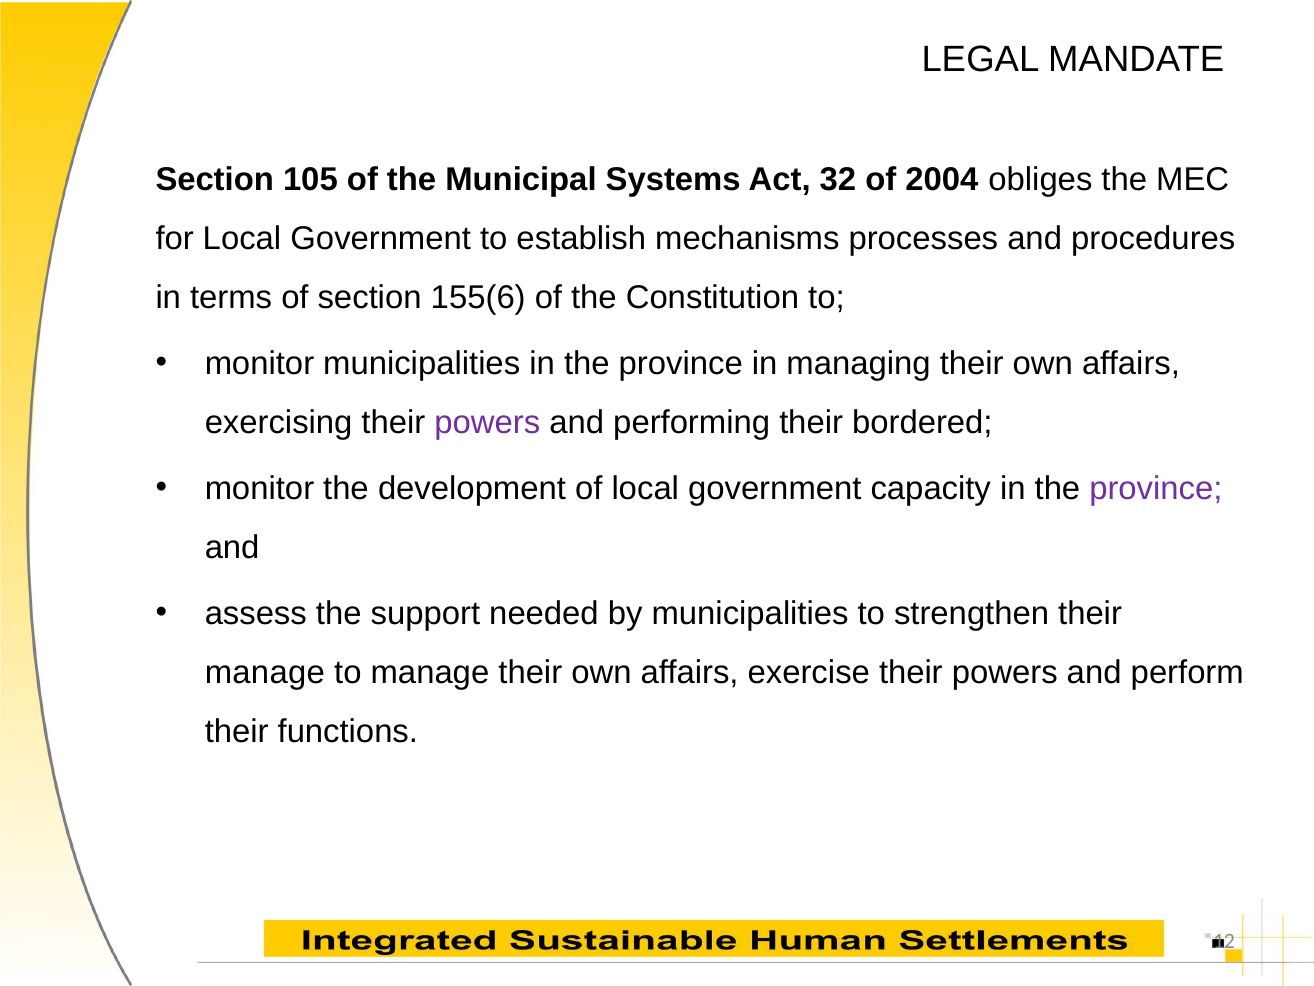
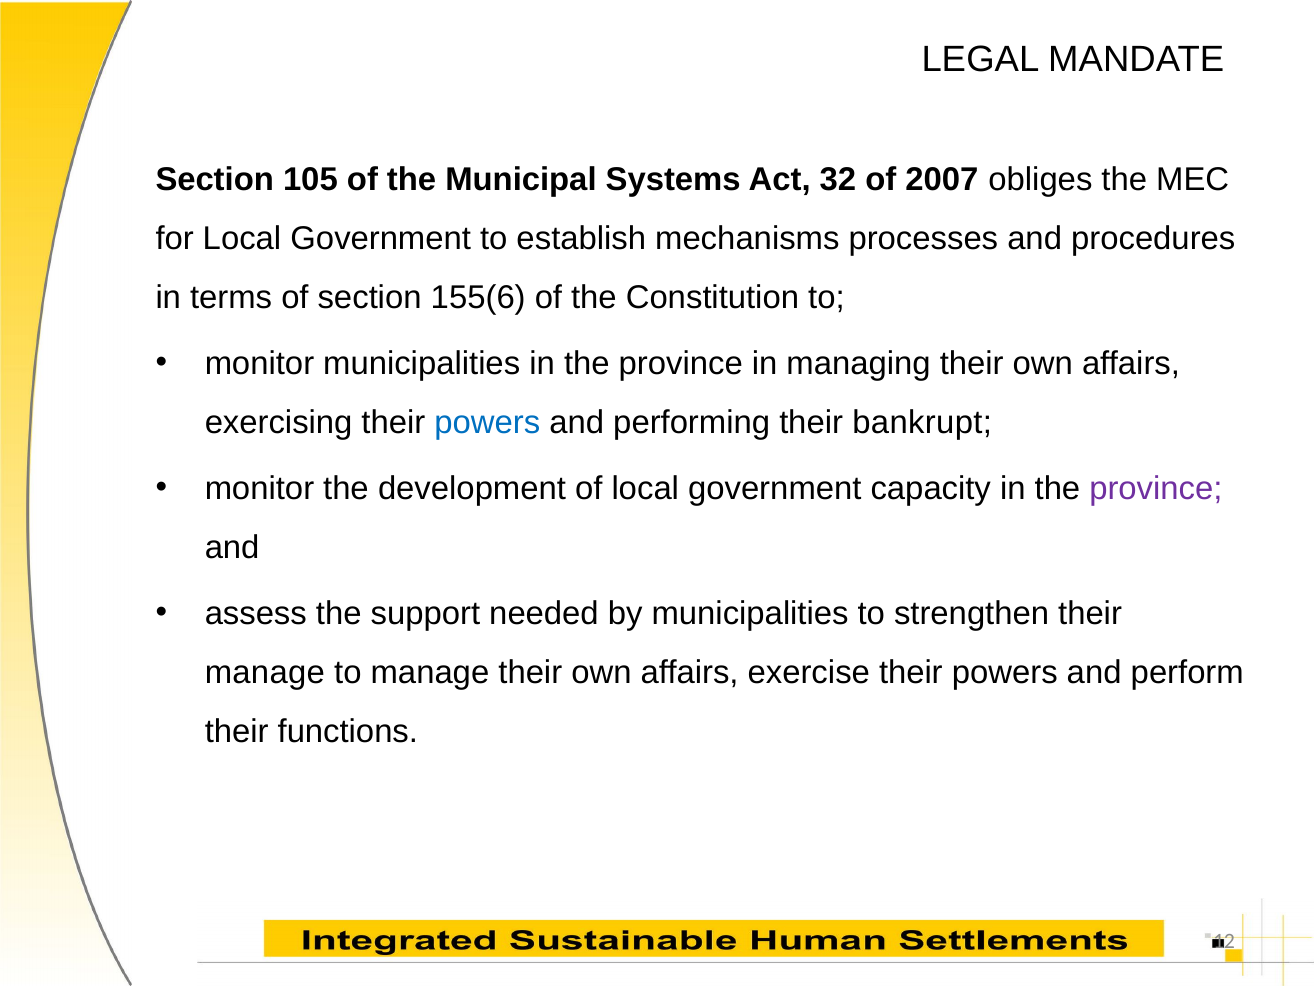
2004: 2004 -> 2007
powers at (487, 423) colour: purple -> blue
bordered: bordered -> bankrupt
